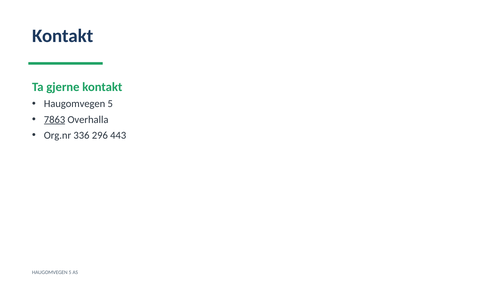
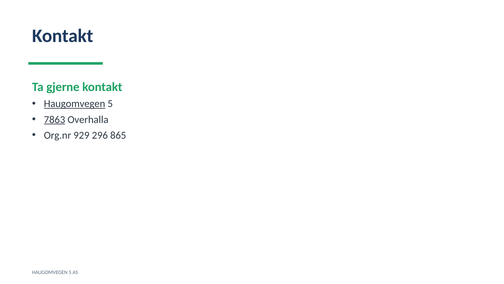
Haugomvegen at (75, 104) underline: none -> present
336: 336 -> 929
443: 443 -> 865
